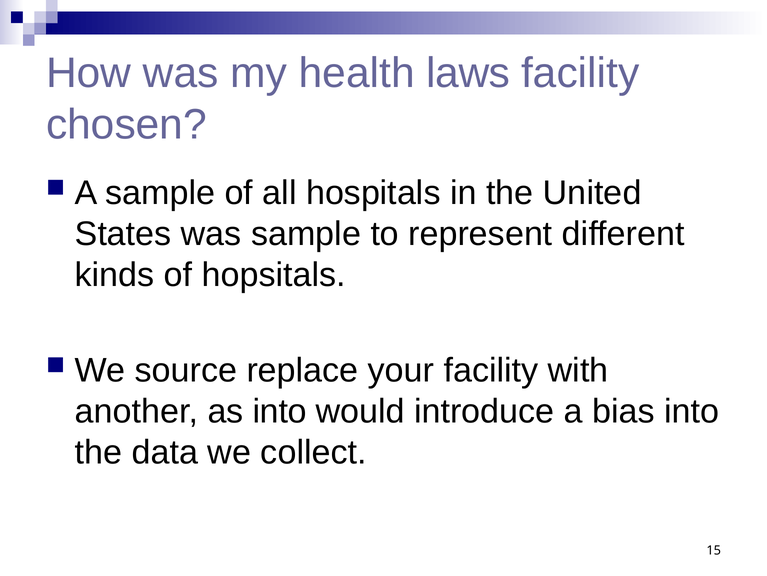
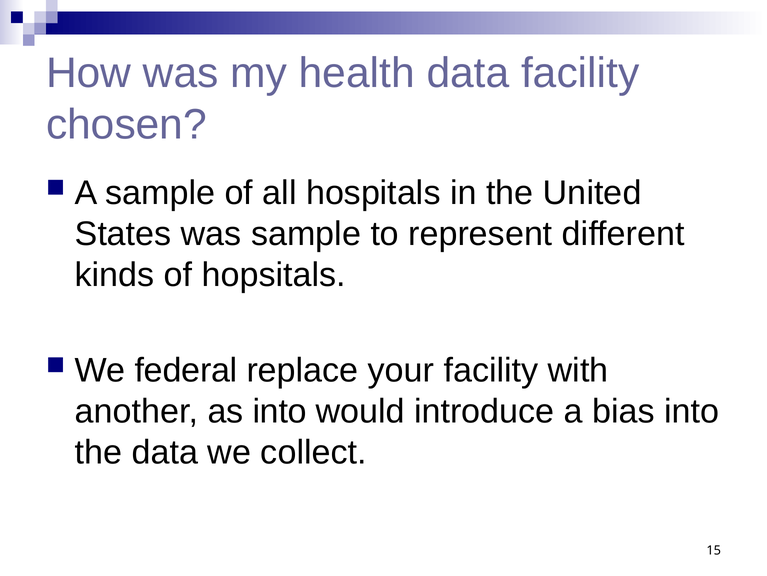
health laws: laws -> data
source: source -> federal
